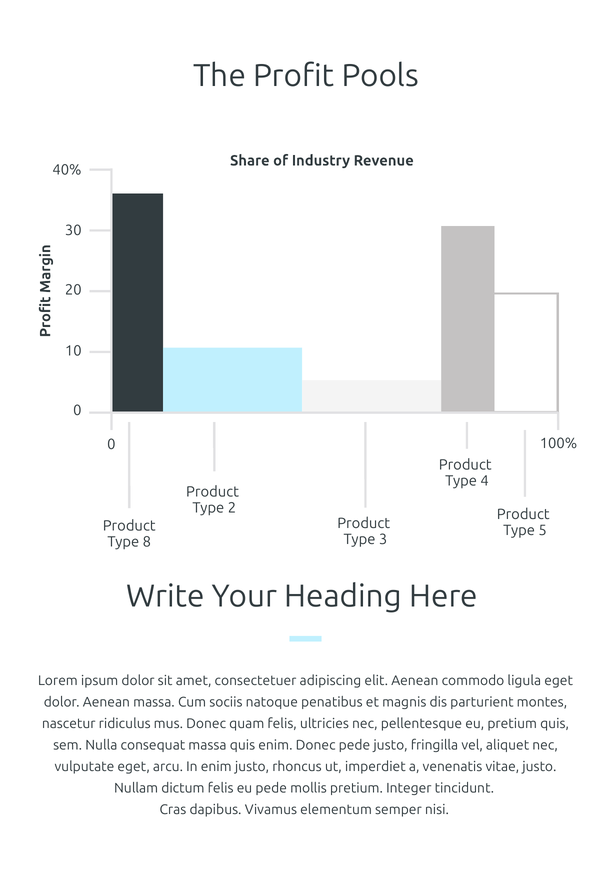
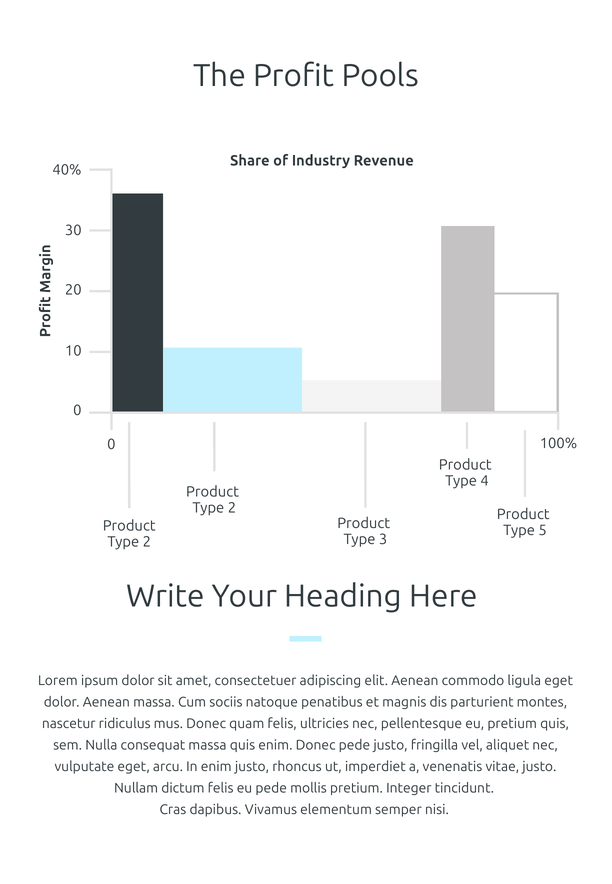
8 at (147, 542): 8 -> 2
